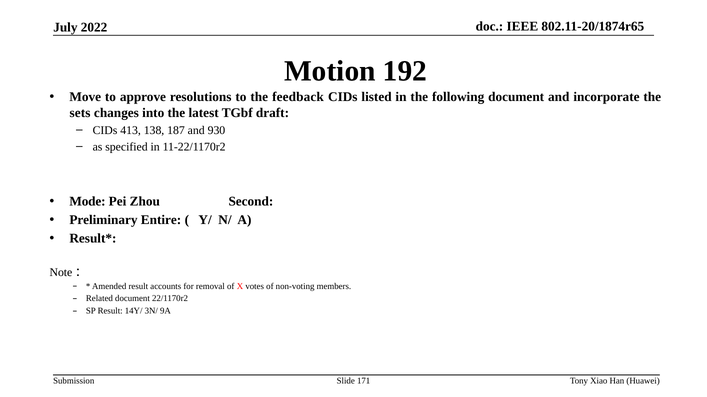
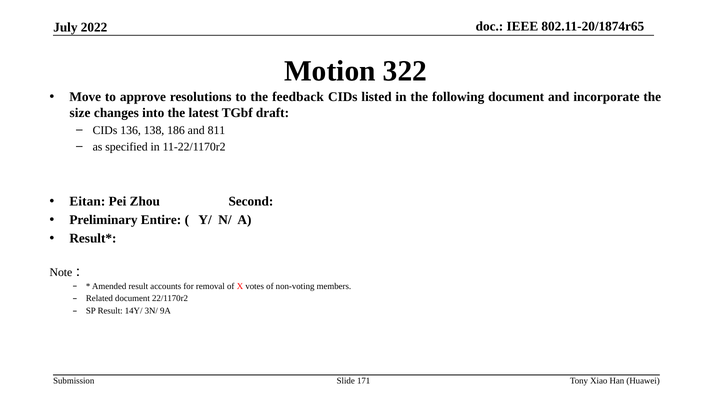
192: 192 -> 322
sets: sets -> size
413: 413 -> 136
187: 187 -> 186
930: 930 -> 811
Mode: Mode -> Eitan
